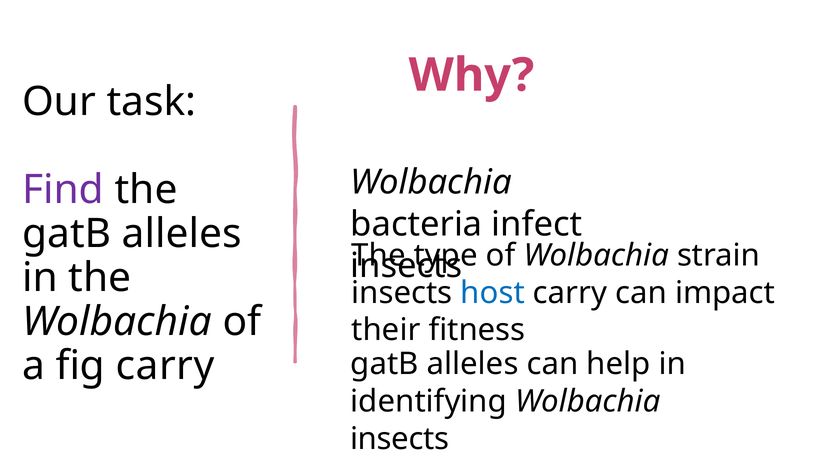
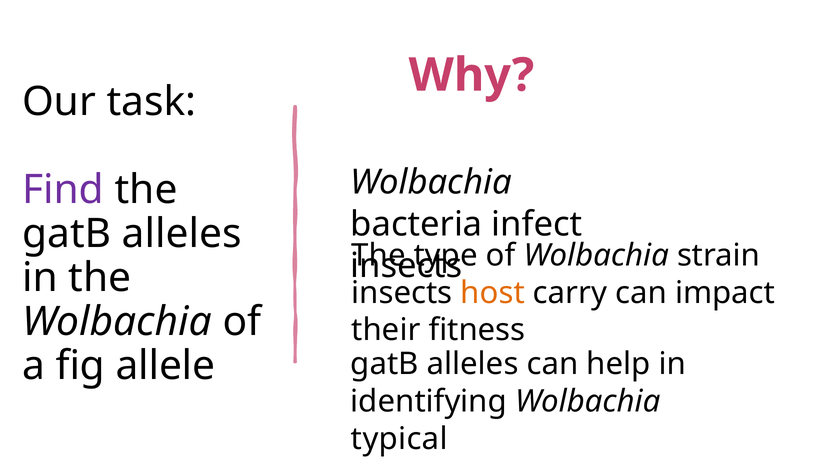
host colour: blue -> orange
fig carry: carry -> allele
insects at (400, 439): insects -> typical
